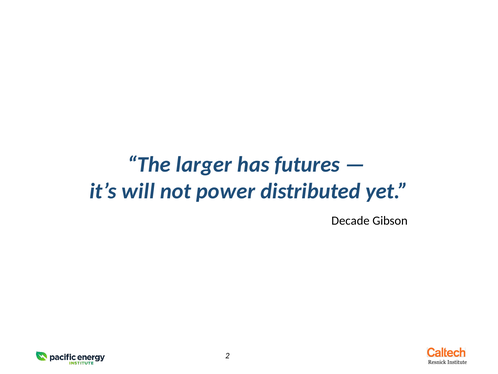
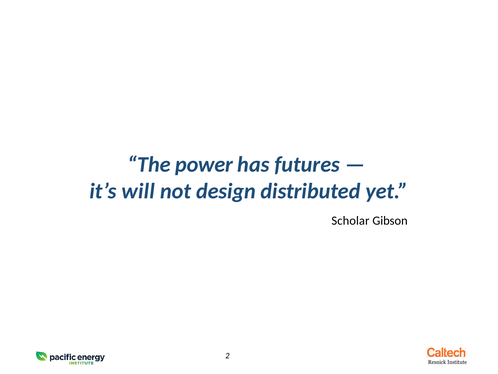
larger: larger -> power
power: power -> design
Decade: Decade -> Scholar
